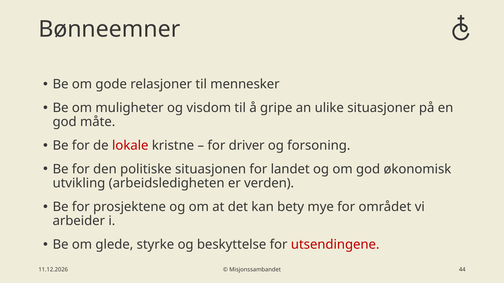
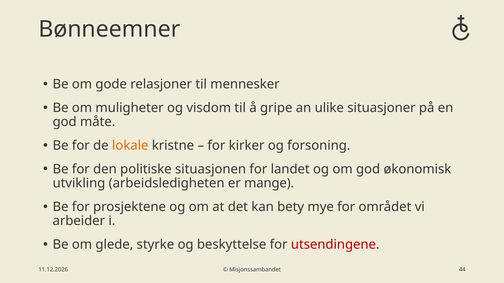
lokale colour: red -> orange
driver: driver -> kirker
verden: verden -> mange
